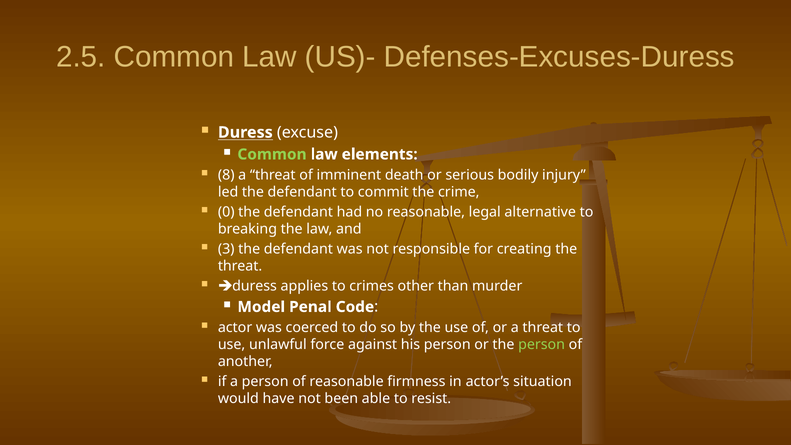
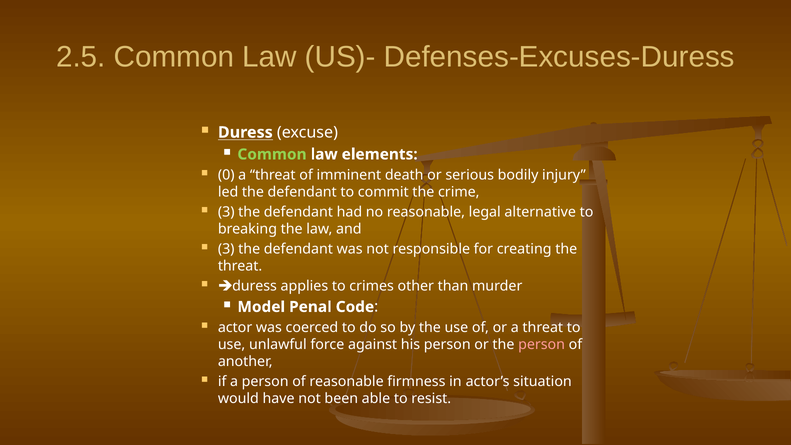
8: 8 -> 0
0 at (226, 212): 0 -> 3
person at (542, 344) colour: light green -> pink
